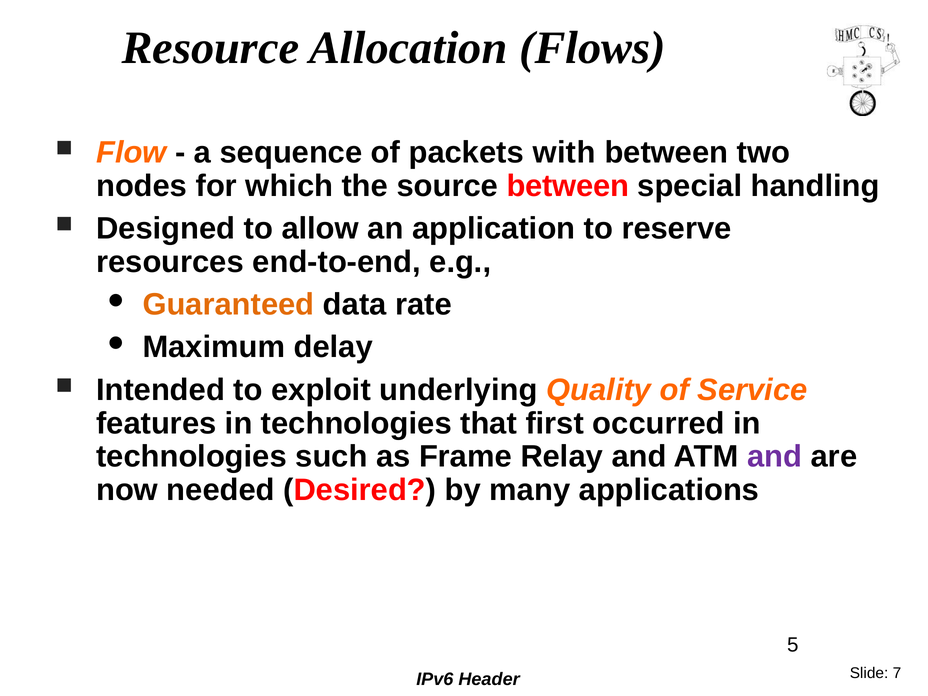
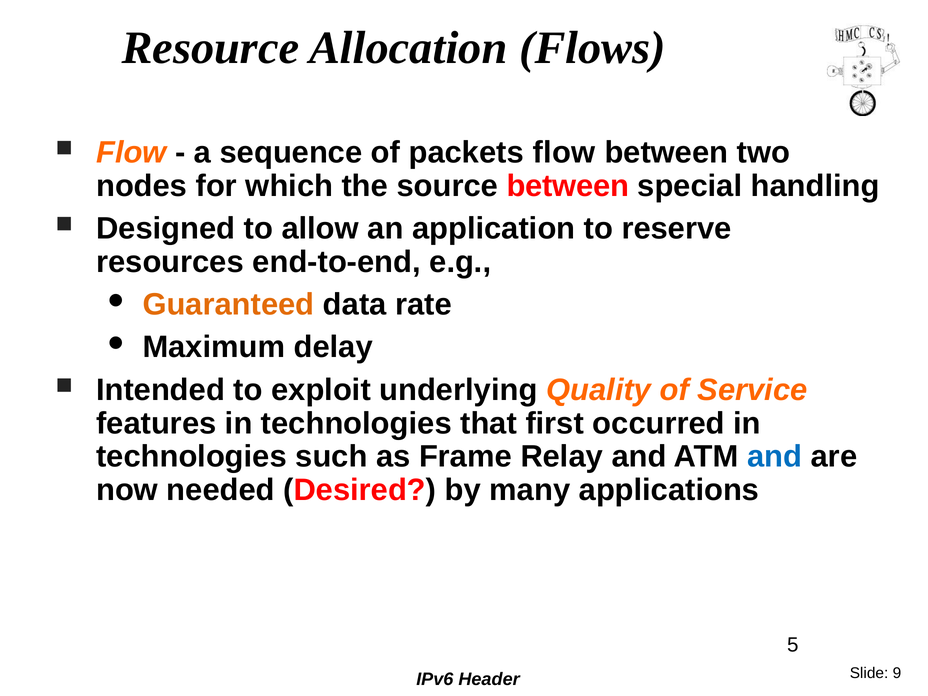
packets with: with -> flow
and at (775, 457) colour: purple -> blue
7: 7 -> 9
